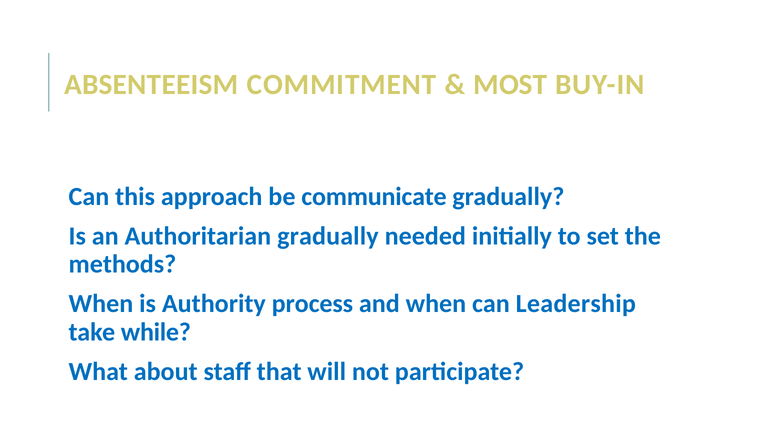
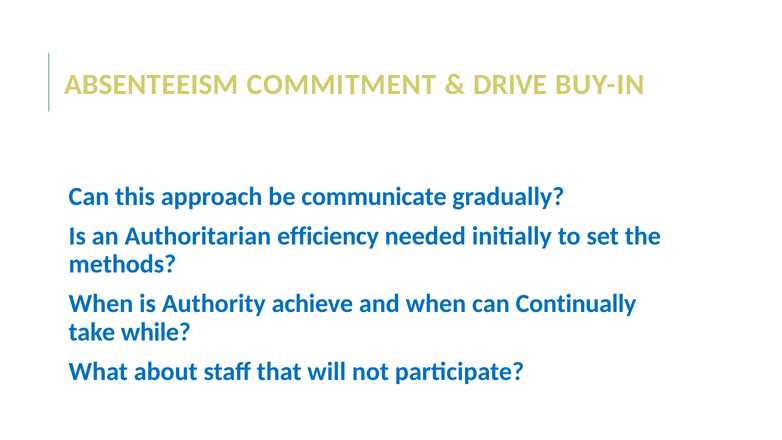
MOST: MOST -> DRIVE
Authoritarian gradually: gradually -> efficiency
process: process -> achieve
Leadership: Leadership -> Continually
